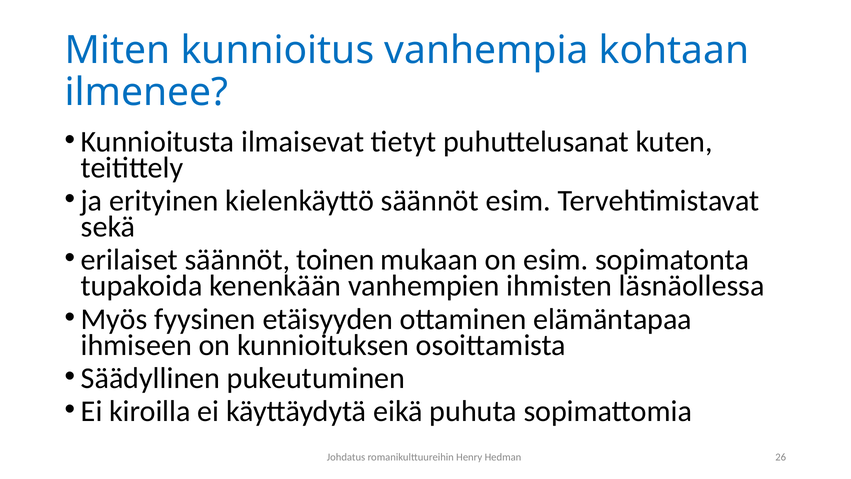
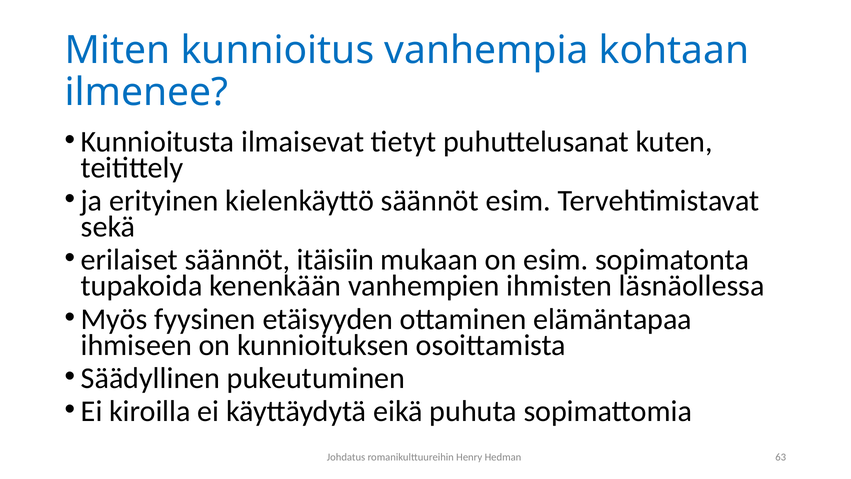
toinen: toinen -> itäisiin
26: 26 -> 63
